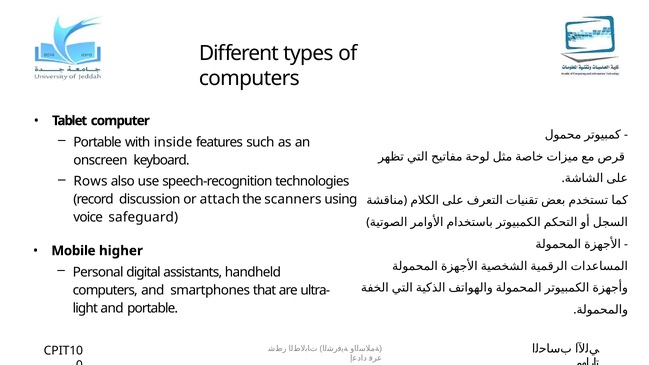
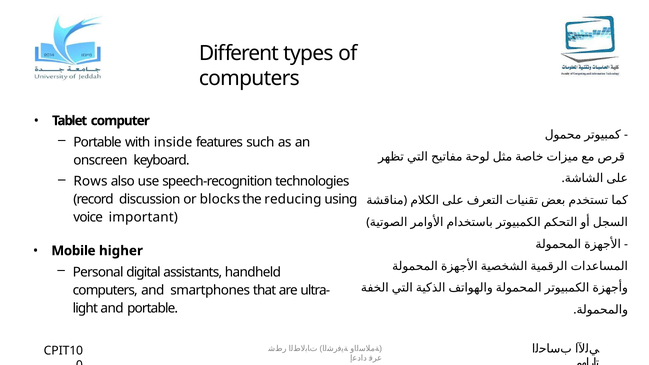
attach: attach -> blocks
scanners: scanners -> reducing
safeguard: safeguard -> important
